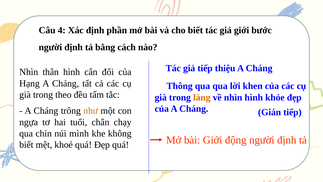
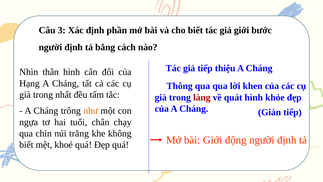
4: 4 -> 3
theo: theo -> nhất
làng colour: orange -> red
về nhìn: nhìn -> quát
mình: mình -> trăng
